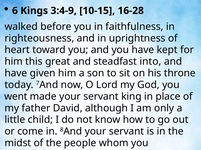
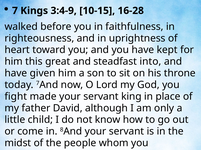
6: 6 -> 7
went: went -> fight
